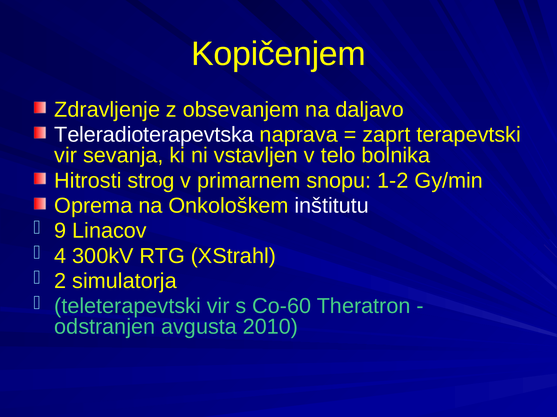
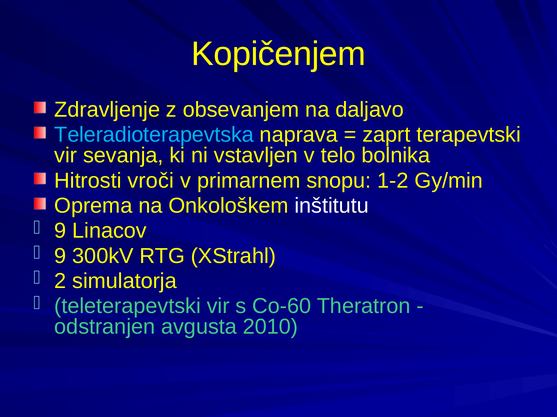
Teleradioterapevtska colour: white -> light blue
strog: strog -> vroči
4 at (60, 256): 4 -> 9
